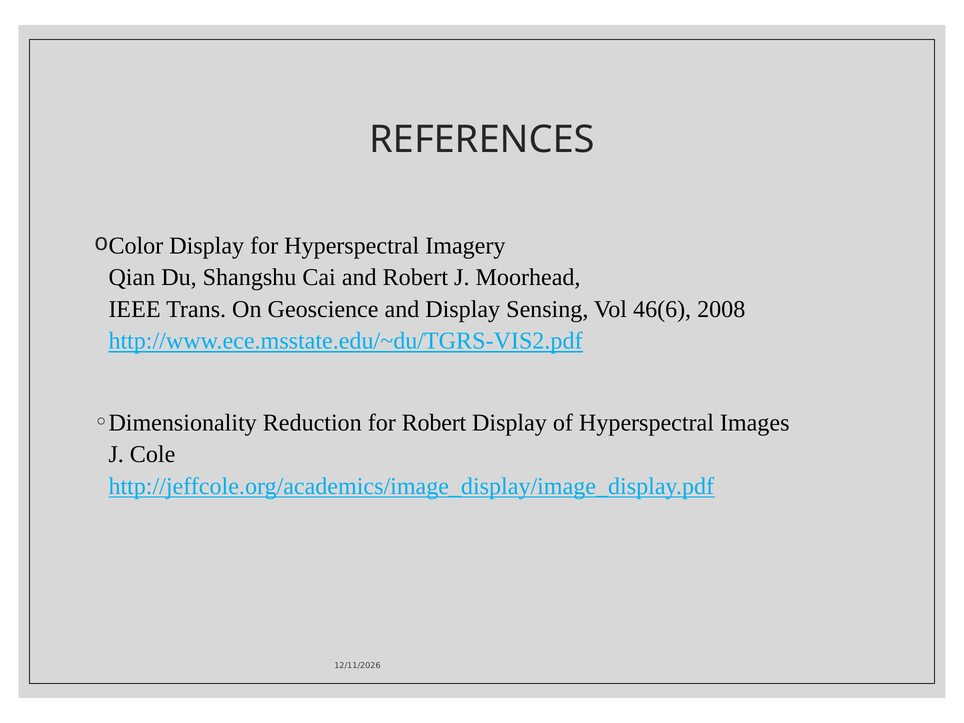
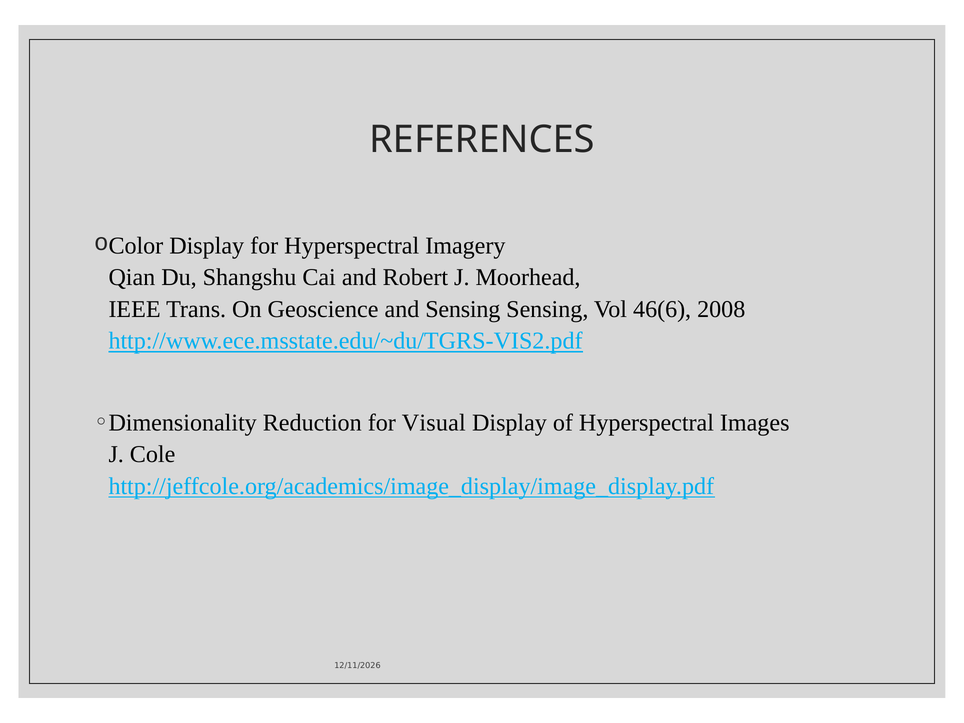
and Display: Display -> Sensing
for Robert: Robert -> Visual
